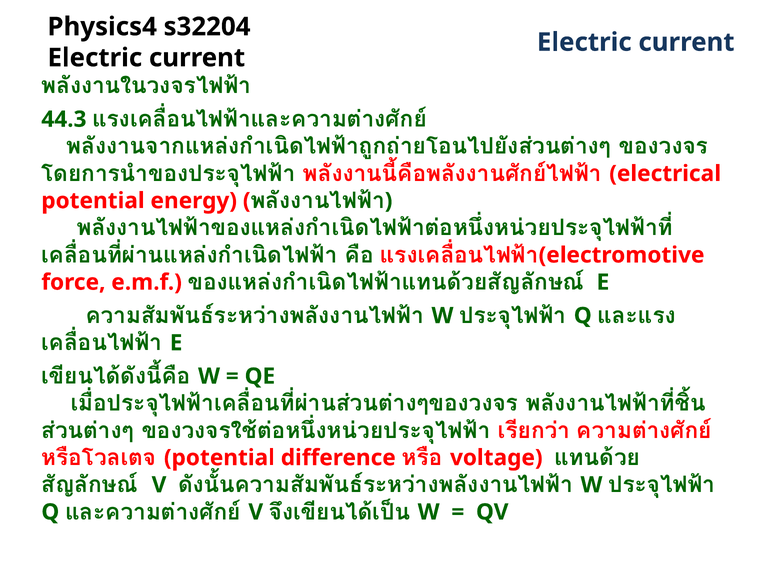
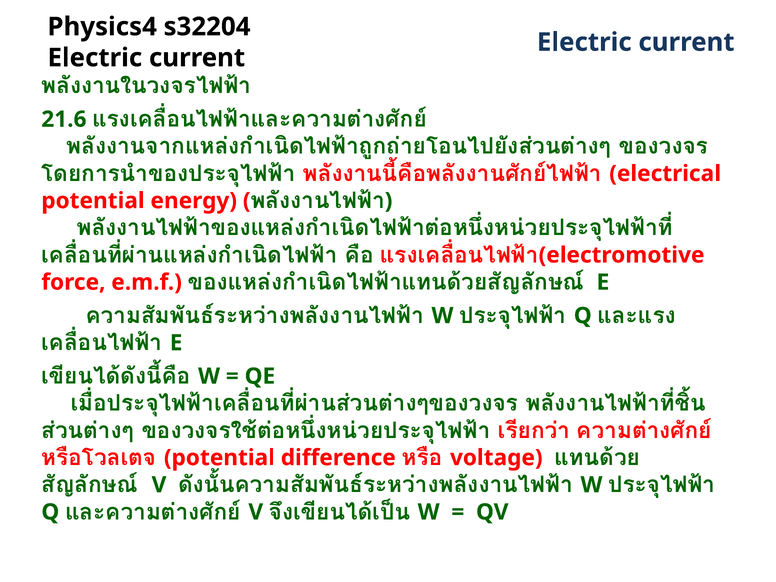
44.3: 44.3 -> 21.6
